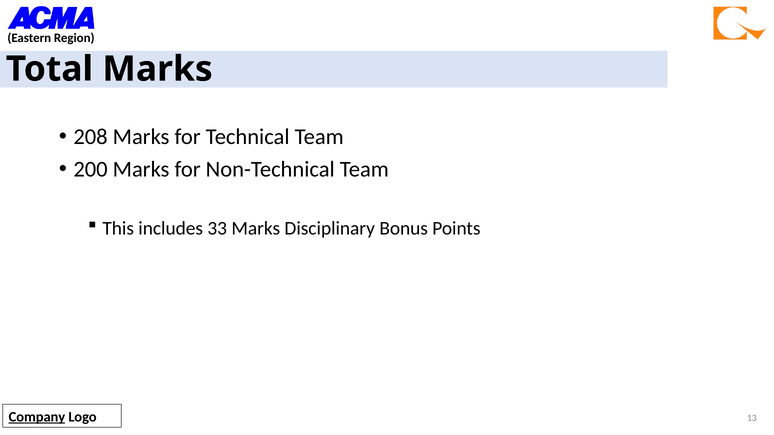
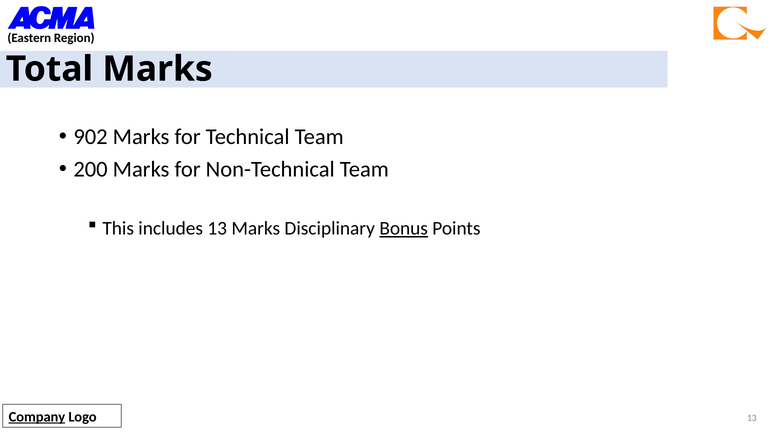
208: 208 -> 902
includes 33: 33 -> 13
Bonus underline: none -> present
